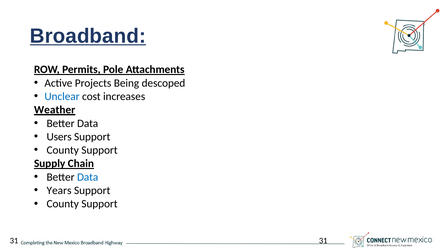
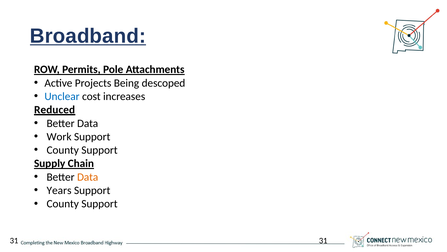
Weather: Weather -> Reduced
Users: Users -> Work
Data at (88, 177) colour: blue -> orange
